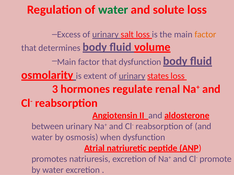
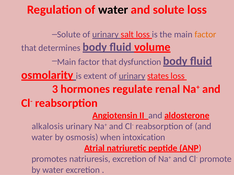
water at (113, 10) colour: green -> black
Excess at (69, 35): Excess -> Solute
between: between -> alkalosis
when dysfunction: dysfunction -> intoxication
